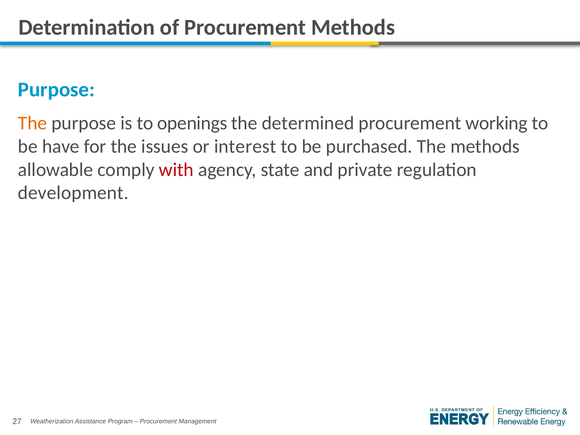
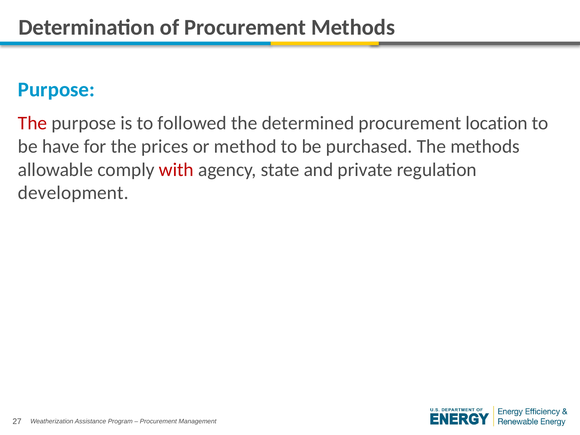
The at (33, 123) colour: orange -> red
openings: openings -> followed
working: working -> location
issues: issues -> prices
interest: interest -> method
